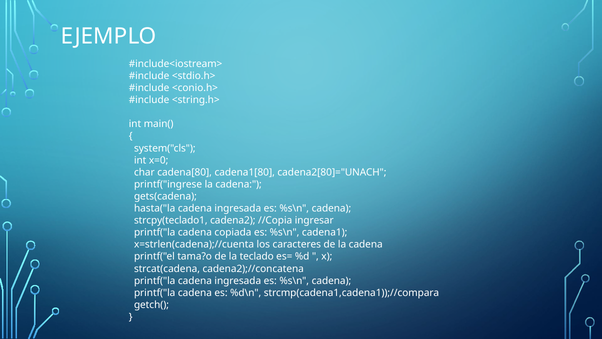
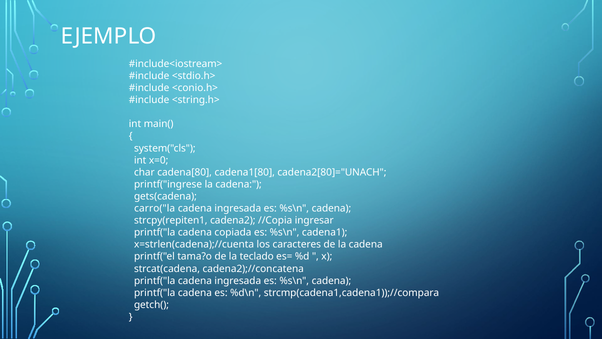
hasta("la: hasta("la -> carro("la
strcpy(teclado1: strcpy(teclado1 -> strcpy(repiten1
